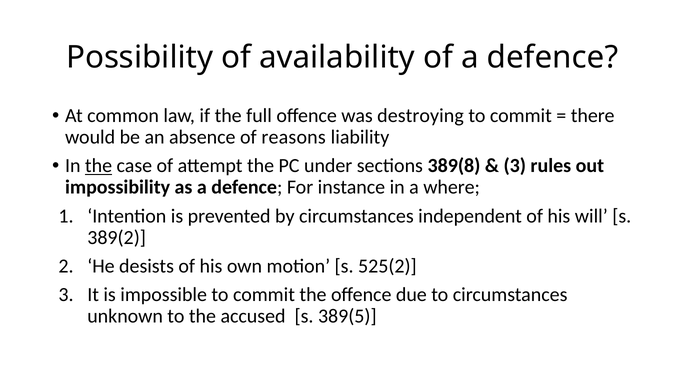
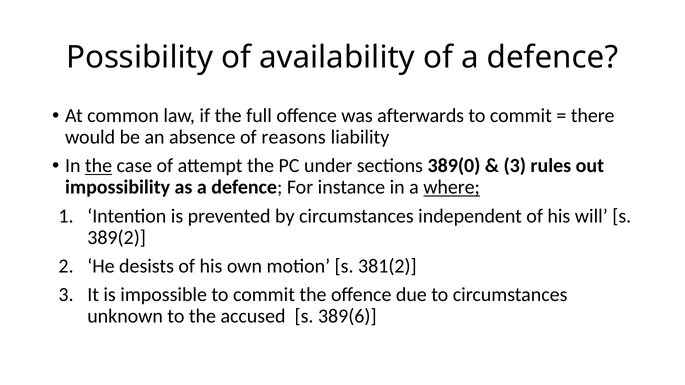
destroying: destroying -> afterwards
389(8: 389(8 -> 389(0
where underline: none -> present
525(2: 525(2 -> 381(2
389(5: 389(5 -> 389(6
